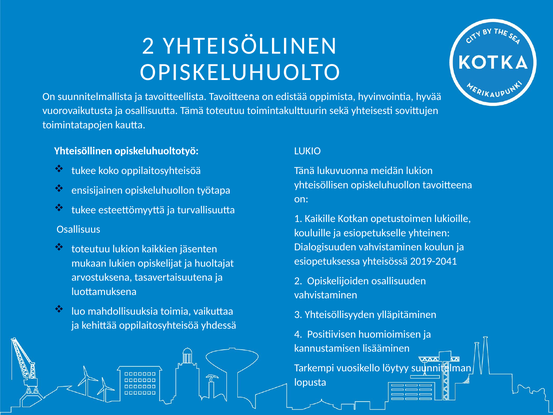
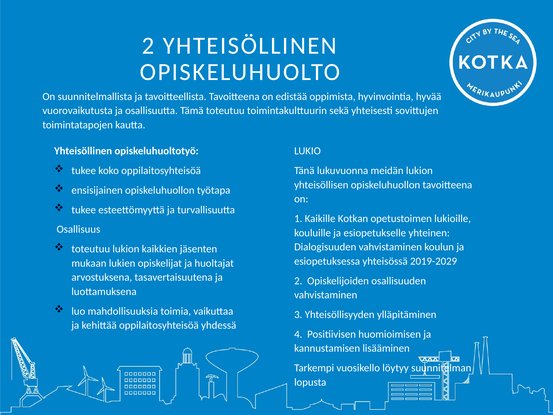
2019-2041: 2019-2041 -> 2019-2029
